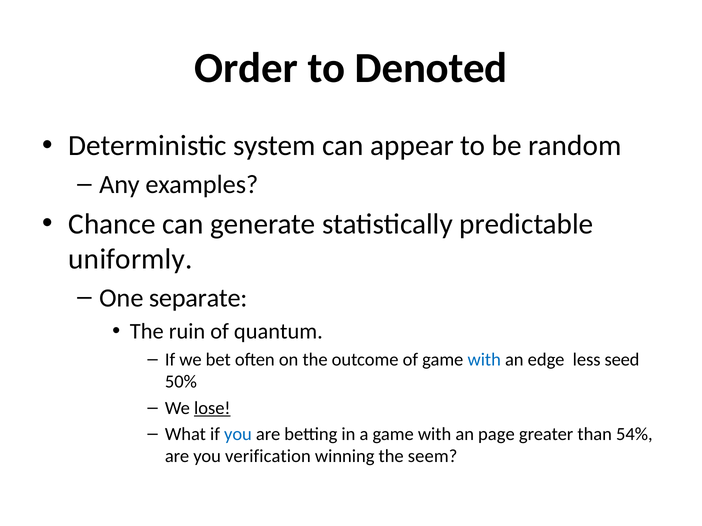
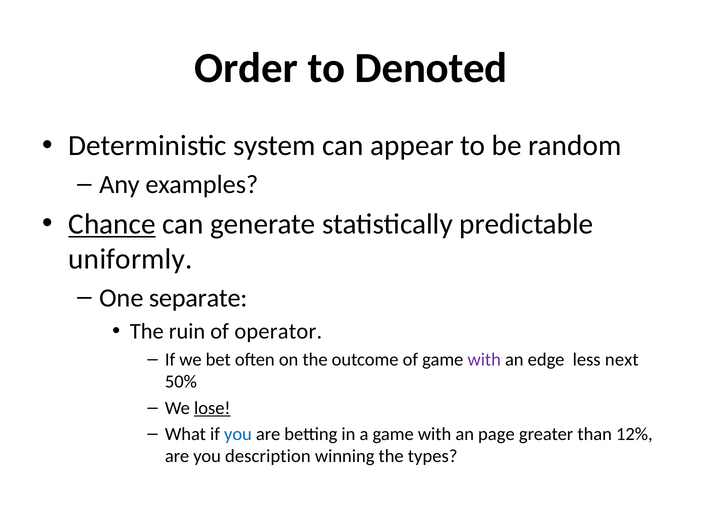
Chance underline: none -> present
quantum: quantum -> operator
with at (484, 360) colour: blue -> purple
seed: seed -> next
54%: 54% -> 12%
verification: verification -> description
seem: seem -> types
